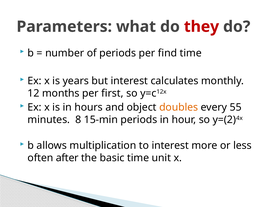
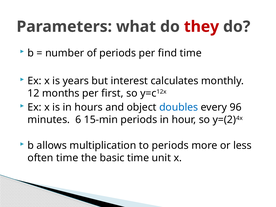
doubles colour: orange -> blue
55: 55 -> 96
8: 8 -> 6
to interest: interest -> periods
often after: after -> time
